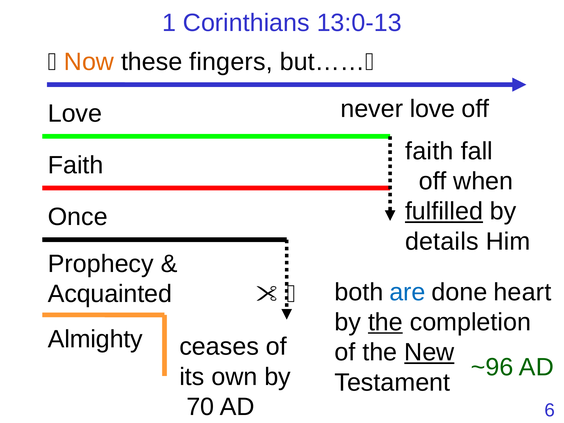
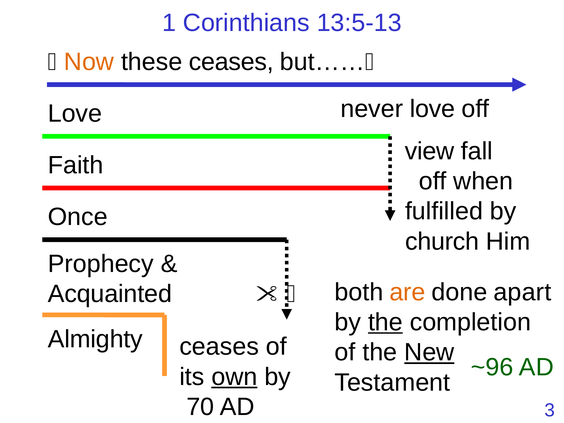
13:0-13: 13:0-13 -> 13:5-13
these fingers: fingers -> ceases
faith at (429, 151): faith -> view
fulfilled underline: present -> none
details: details -> church
are colour: blue -> orange
heart: heart -> apart
own underline: none -> present
6: 6 -> 3
